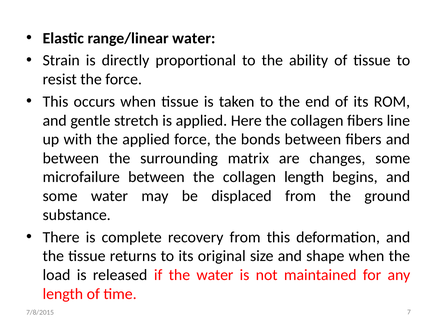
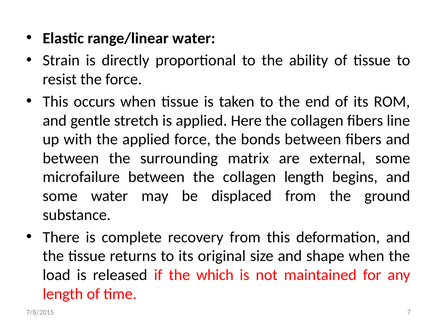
changes: changes -> external
the water: water -> which
